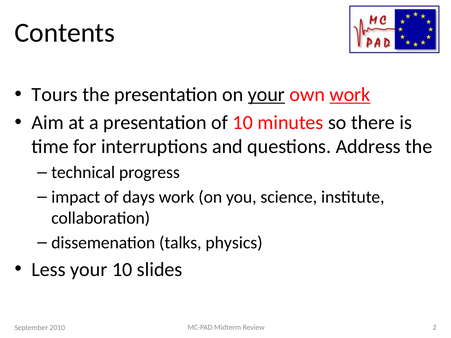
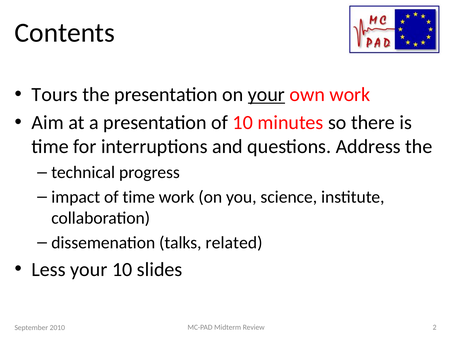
work at (350, 95) underline: present -> none
of days: days -> time
physics: physics -> related
